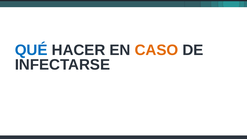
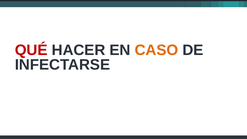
QUÉ colour: blue -> red
